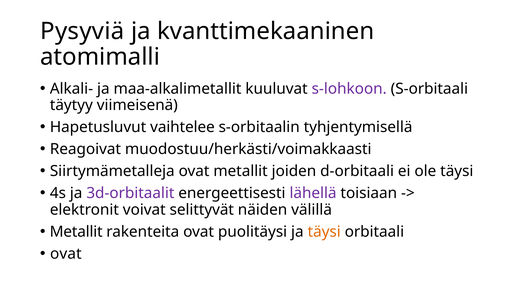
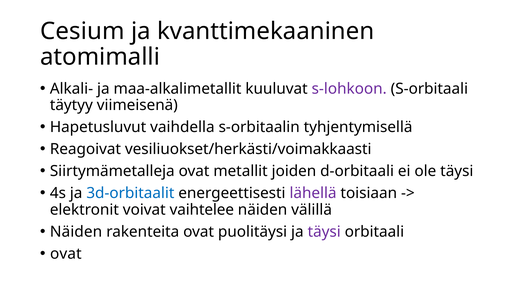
Pysyviä: Pysyviä -> Cesium
vaihtelee: vaihtelee -> vaihdella
muodostuu/herkästi/voimakkaasti: muodostuu/herkästi/voimakkaasti -> vesiliuokset/herkästi/voimakkaasti
3d-orbitaalit colour: purple -> blue
selittyvät: selittyvät -> vaihtelee
Metallit at (76, 232): Metallit -> Näiden
täysi at (324, 232) colour: orange -> purple
